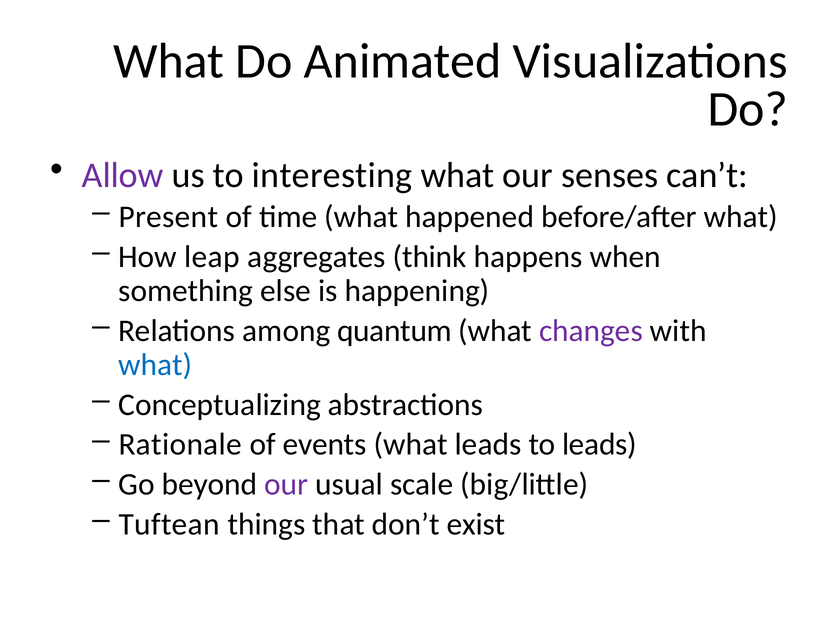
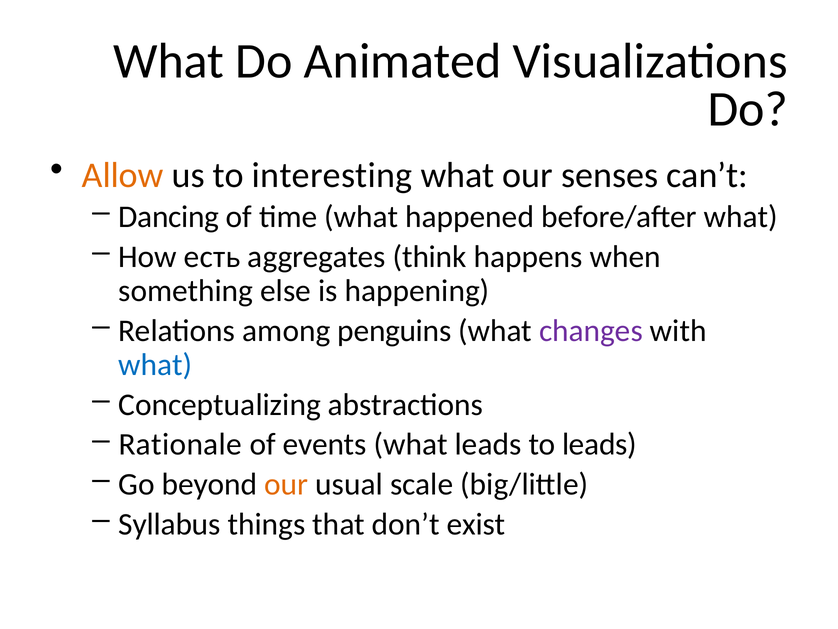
Allow colour: purple -> orange
Present: Present -> Dancing
leap: leap -> есть
quantum: quantum -> penguins
our at (286, 484) colour: purple -> orange
Tuftean: Tuftean -> Syllabus
